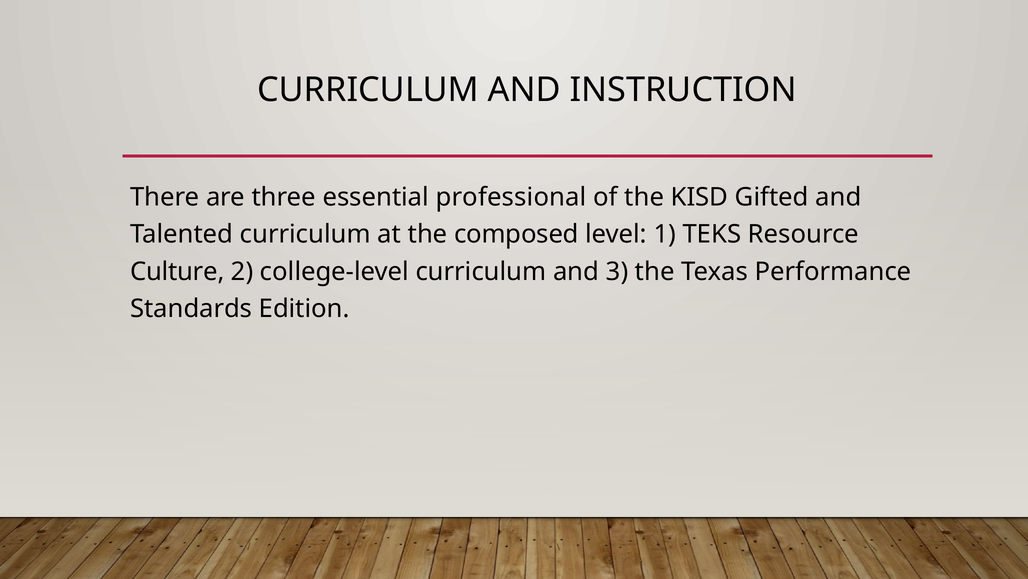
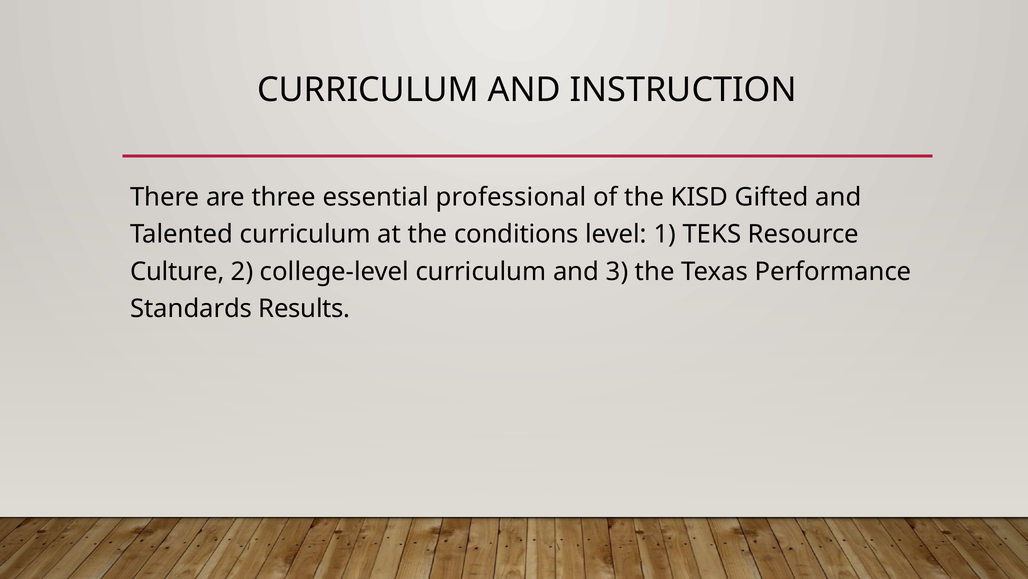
composed: composed -> conditions
Edition: Edition -> Results
